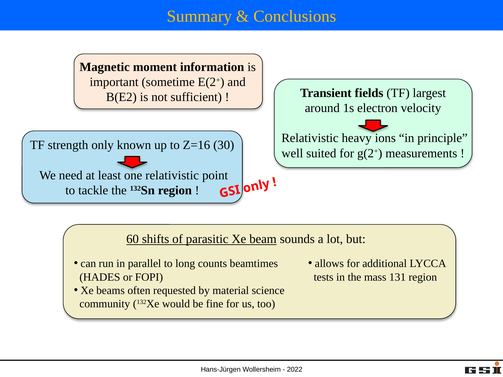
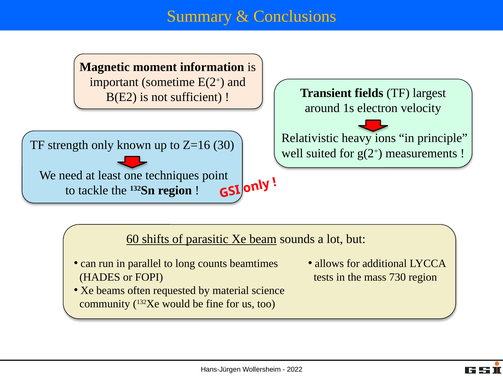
relativistic at (172, 175): relativistic -> techniques
131: 131 -> 730
